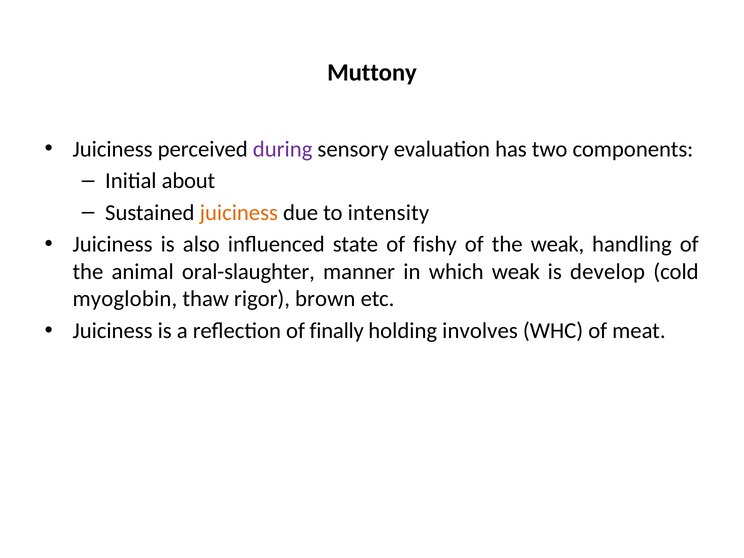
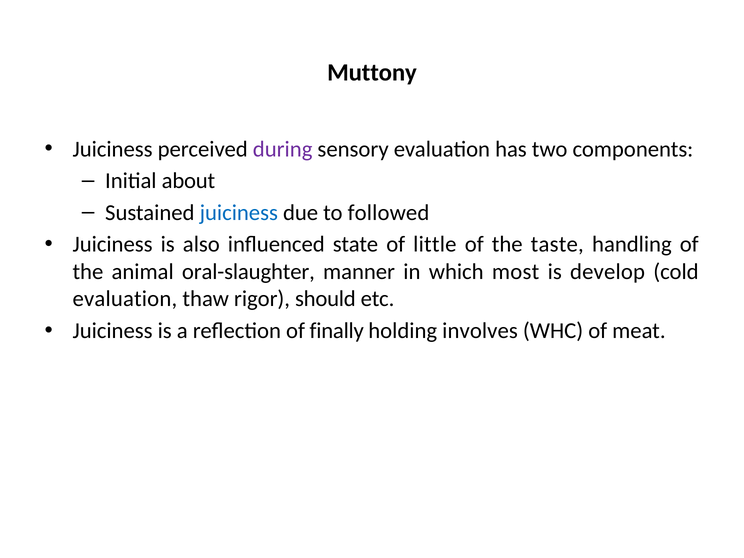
juiciness at (239, 213) colour: orange -> blue
intensity: intensity -> followed
fishy: fishy -> little
the weak: weak -> taste
which weak: weak -> most
myoglobin at (125, 299): myoglobin -> evaluation
brown: brown -> should
